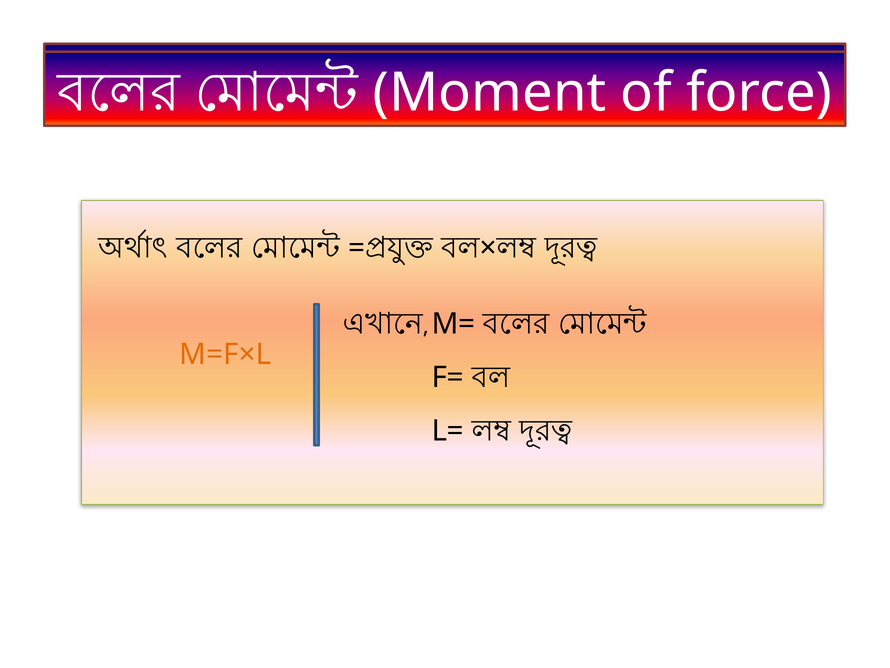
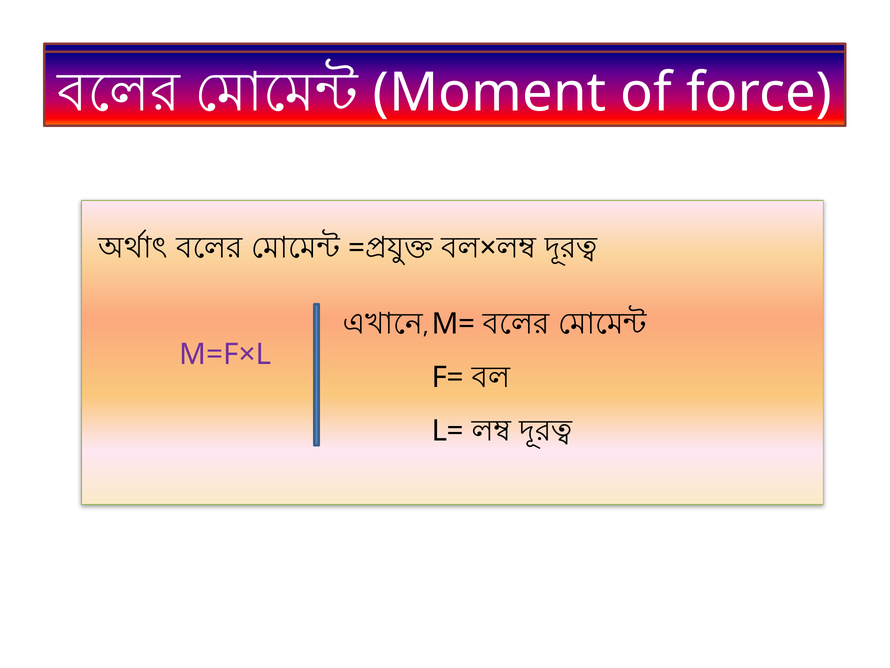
M=F×L colour: orange -> purple
